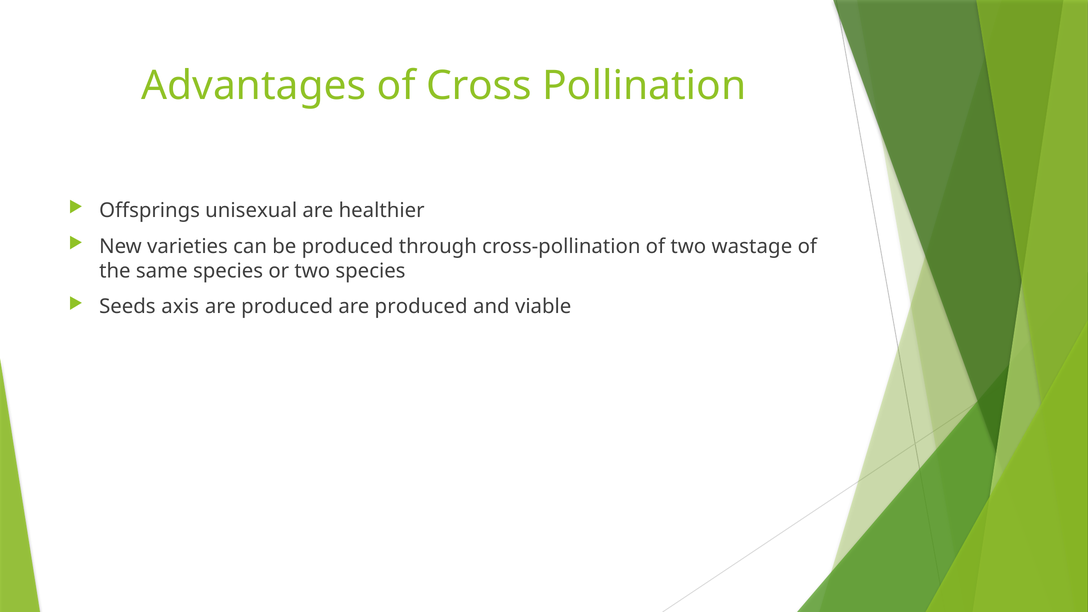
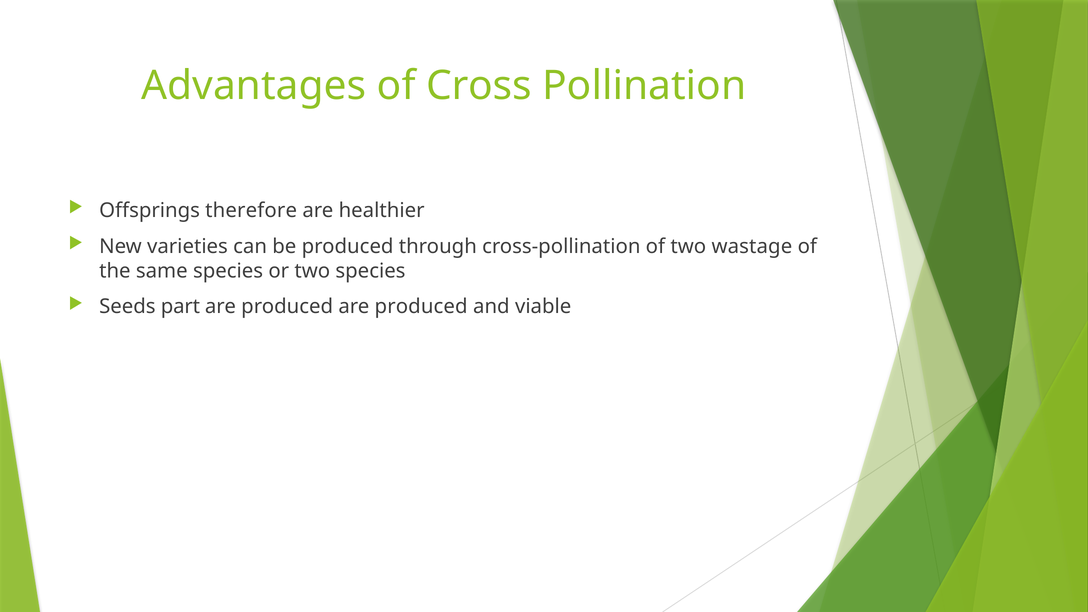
unisexual: unisexual -> therefore
axis: axis -> part
